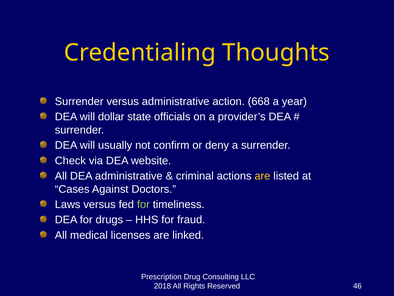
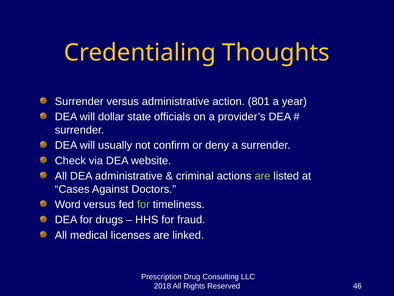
668: 668 -> 801
are at (262, 176) colour: yellow -> light green
Laws: Laws -> Word
